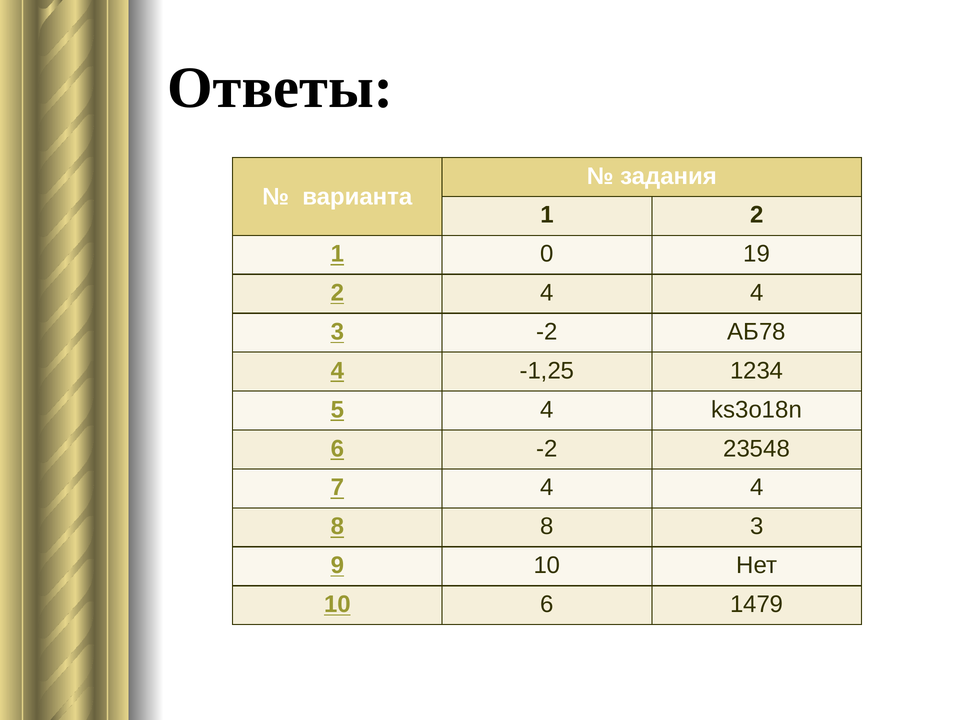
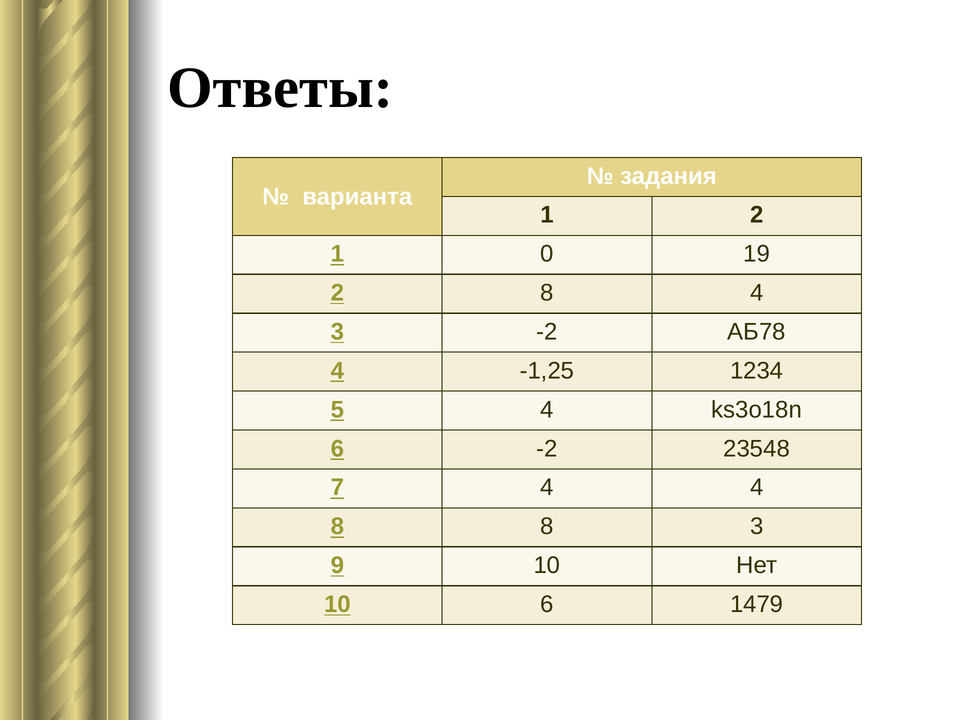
2 4: 4 -> 8
